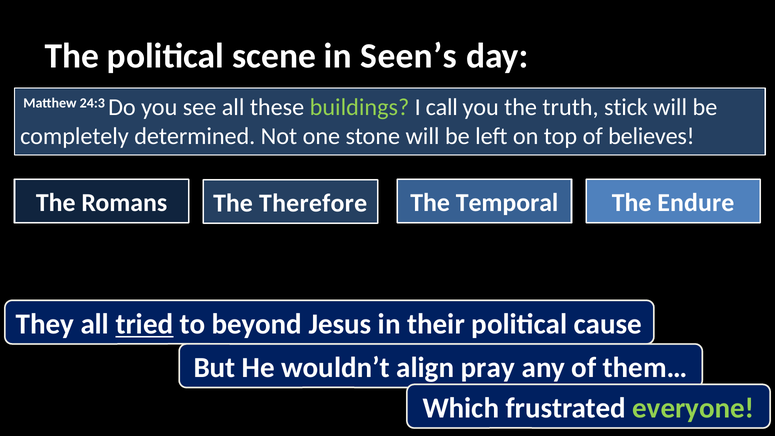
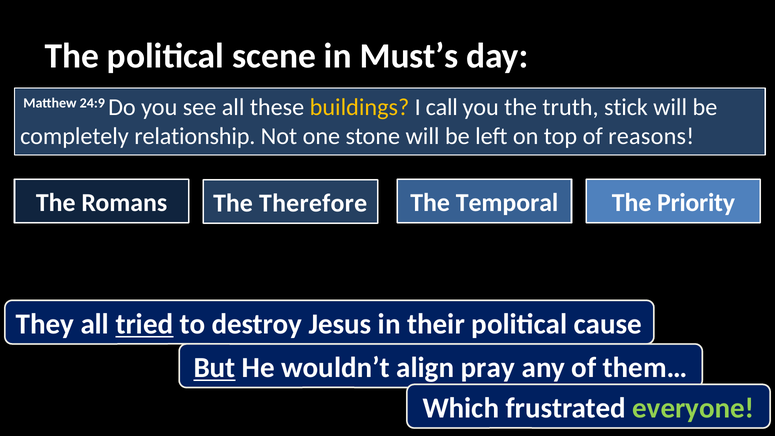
Seen’s: Seen’s -> Must’s
24:3: 24:3 -> 24:9
buildings colour: light green -> yellow
determined: determined -> relationship
believes: believes -> reasons
Endure: Endure -> Priority
beyond: beyond -> destroy
But underline: none -> present
